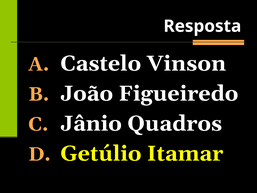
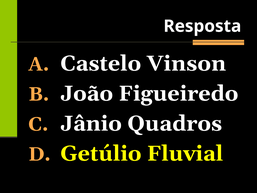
Itamar: Itamar -> Fluvial
